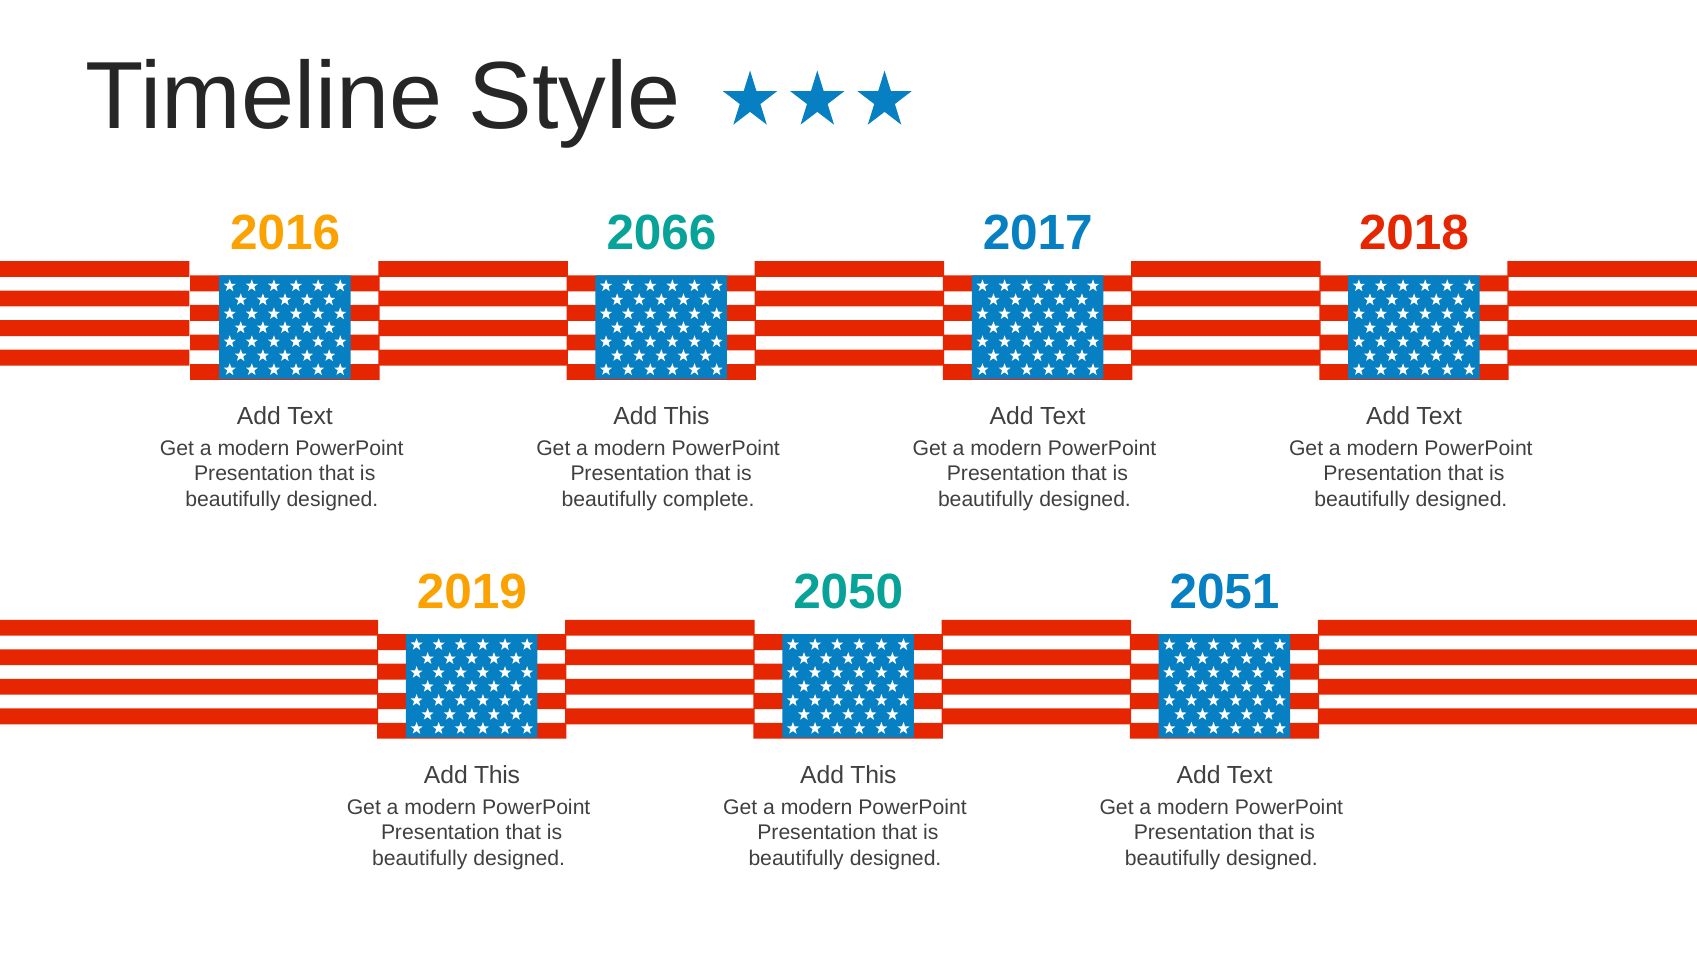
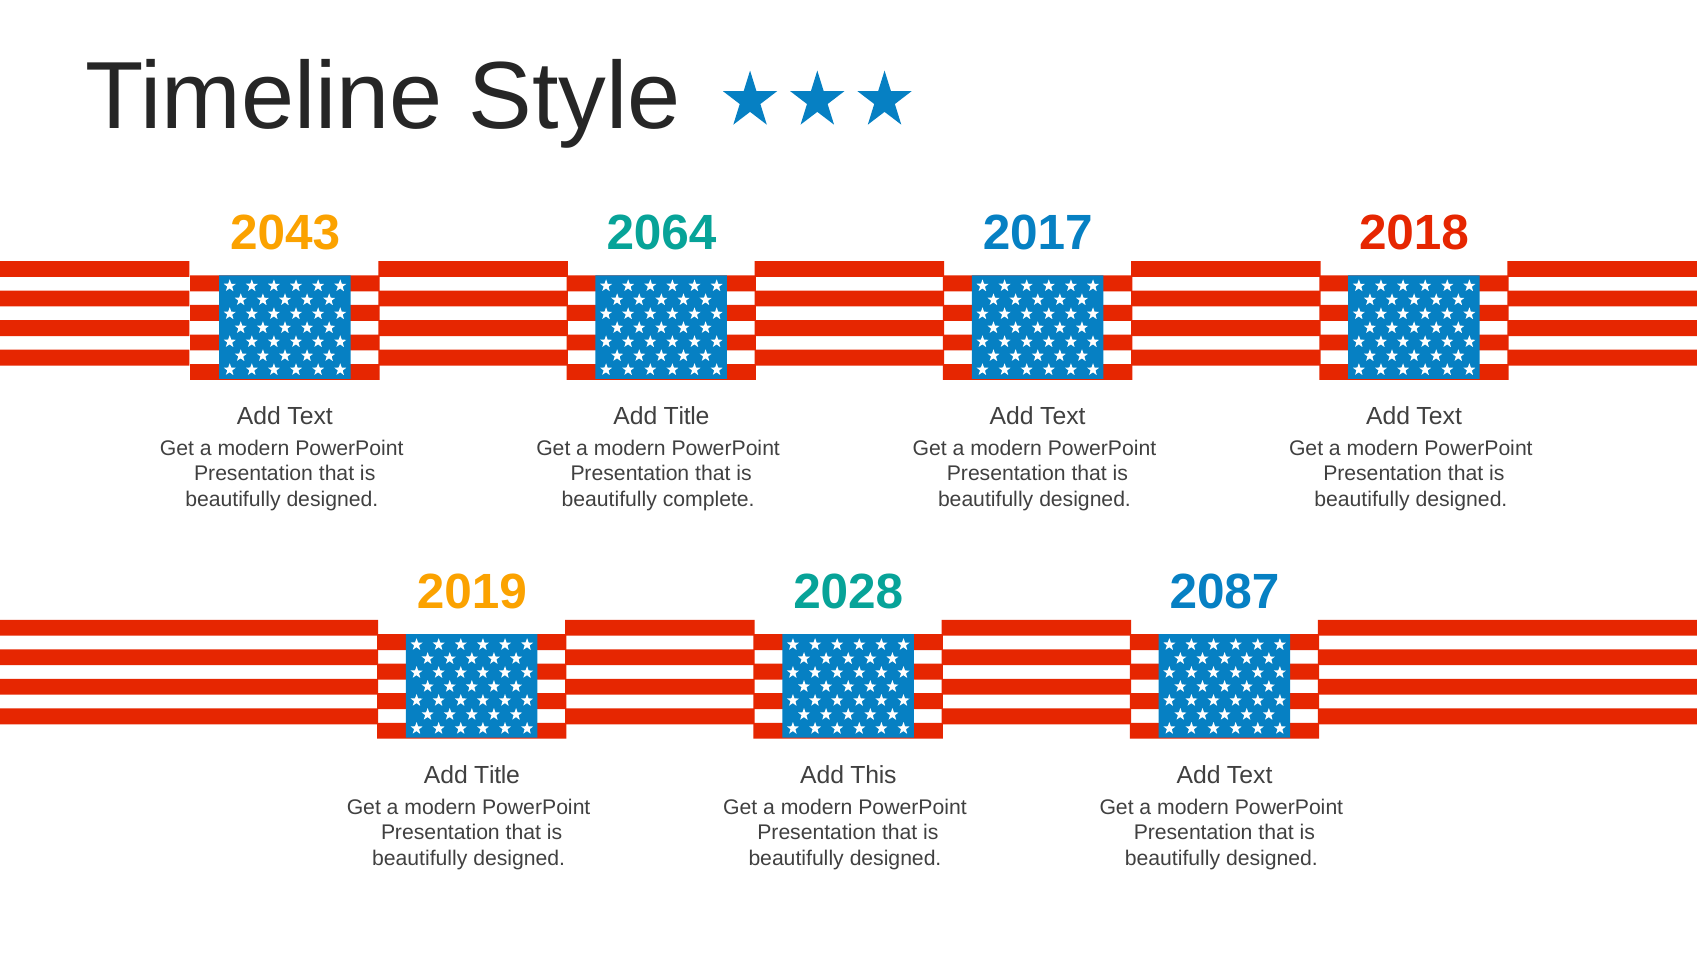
2016: 2016 -> 2043
2066: 2066 -> 2064
This at (687, 417): This -> Title
2050: 2050 -> 2028
2051: 2051 -> 2087
This at (497, 776): This -> Title
